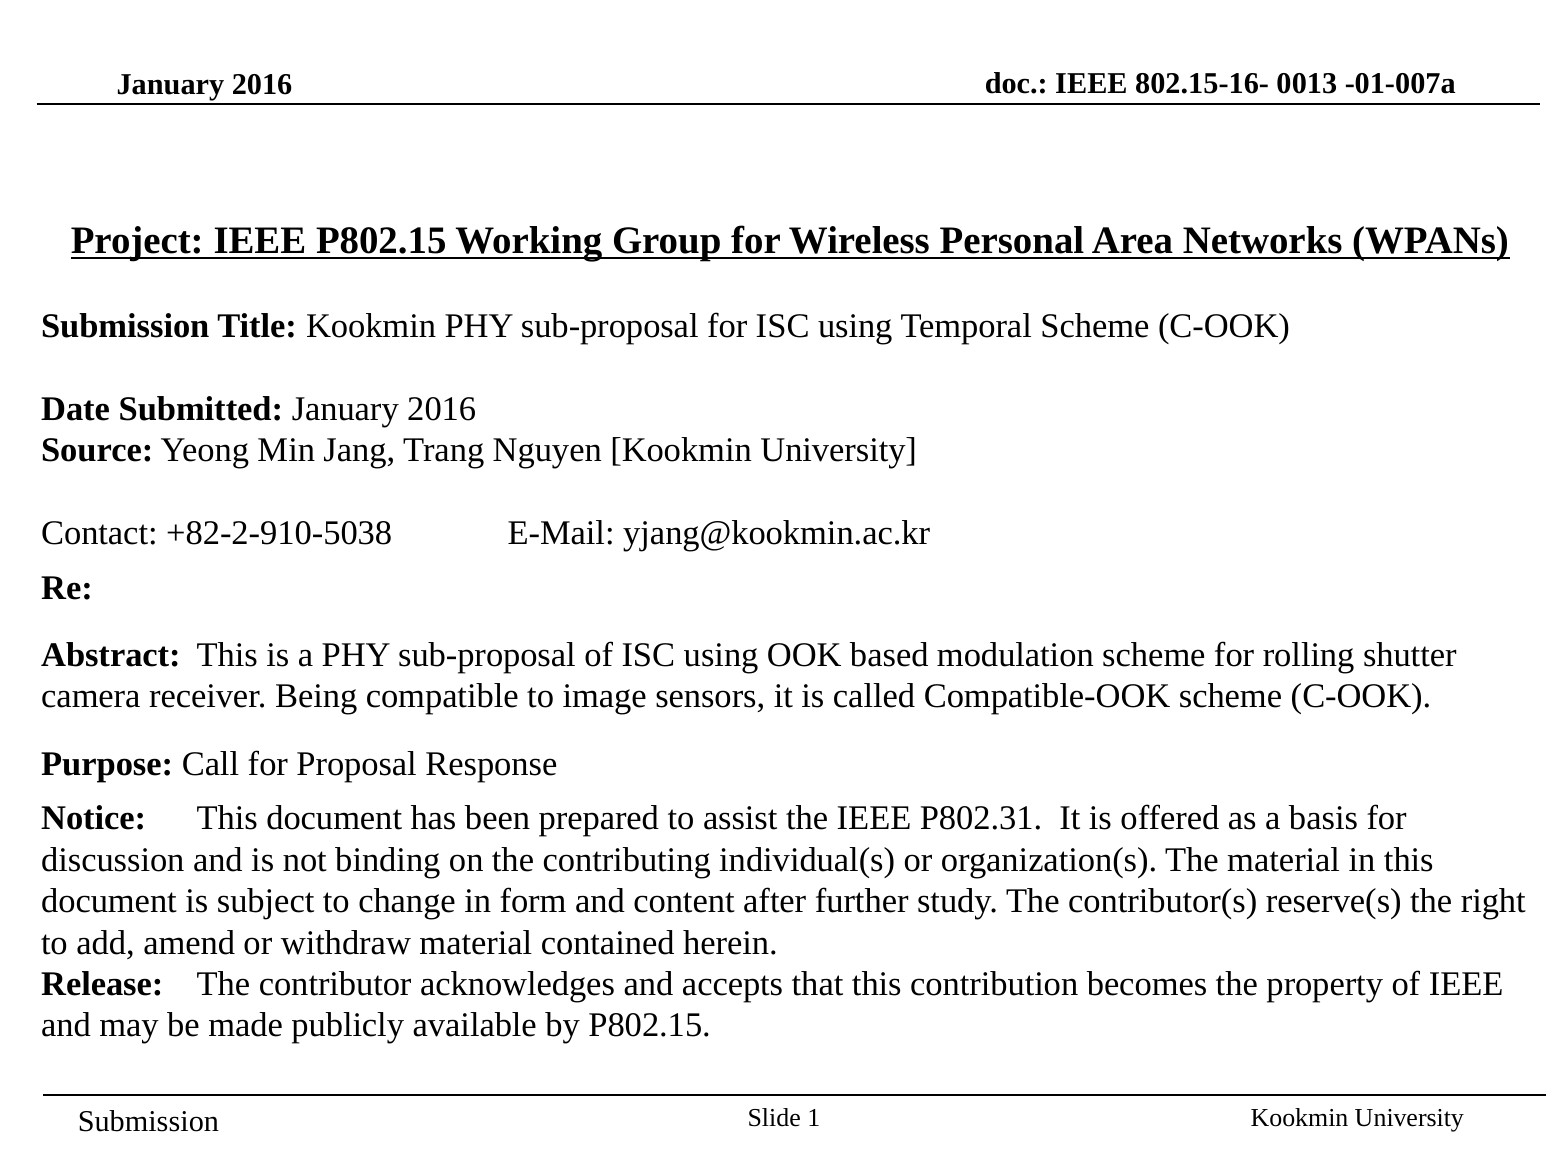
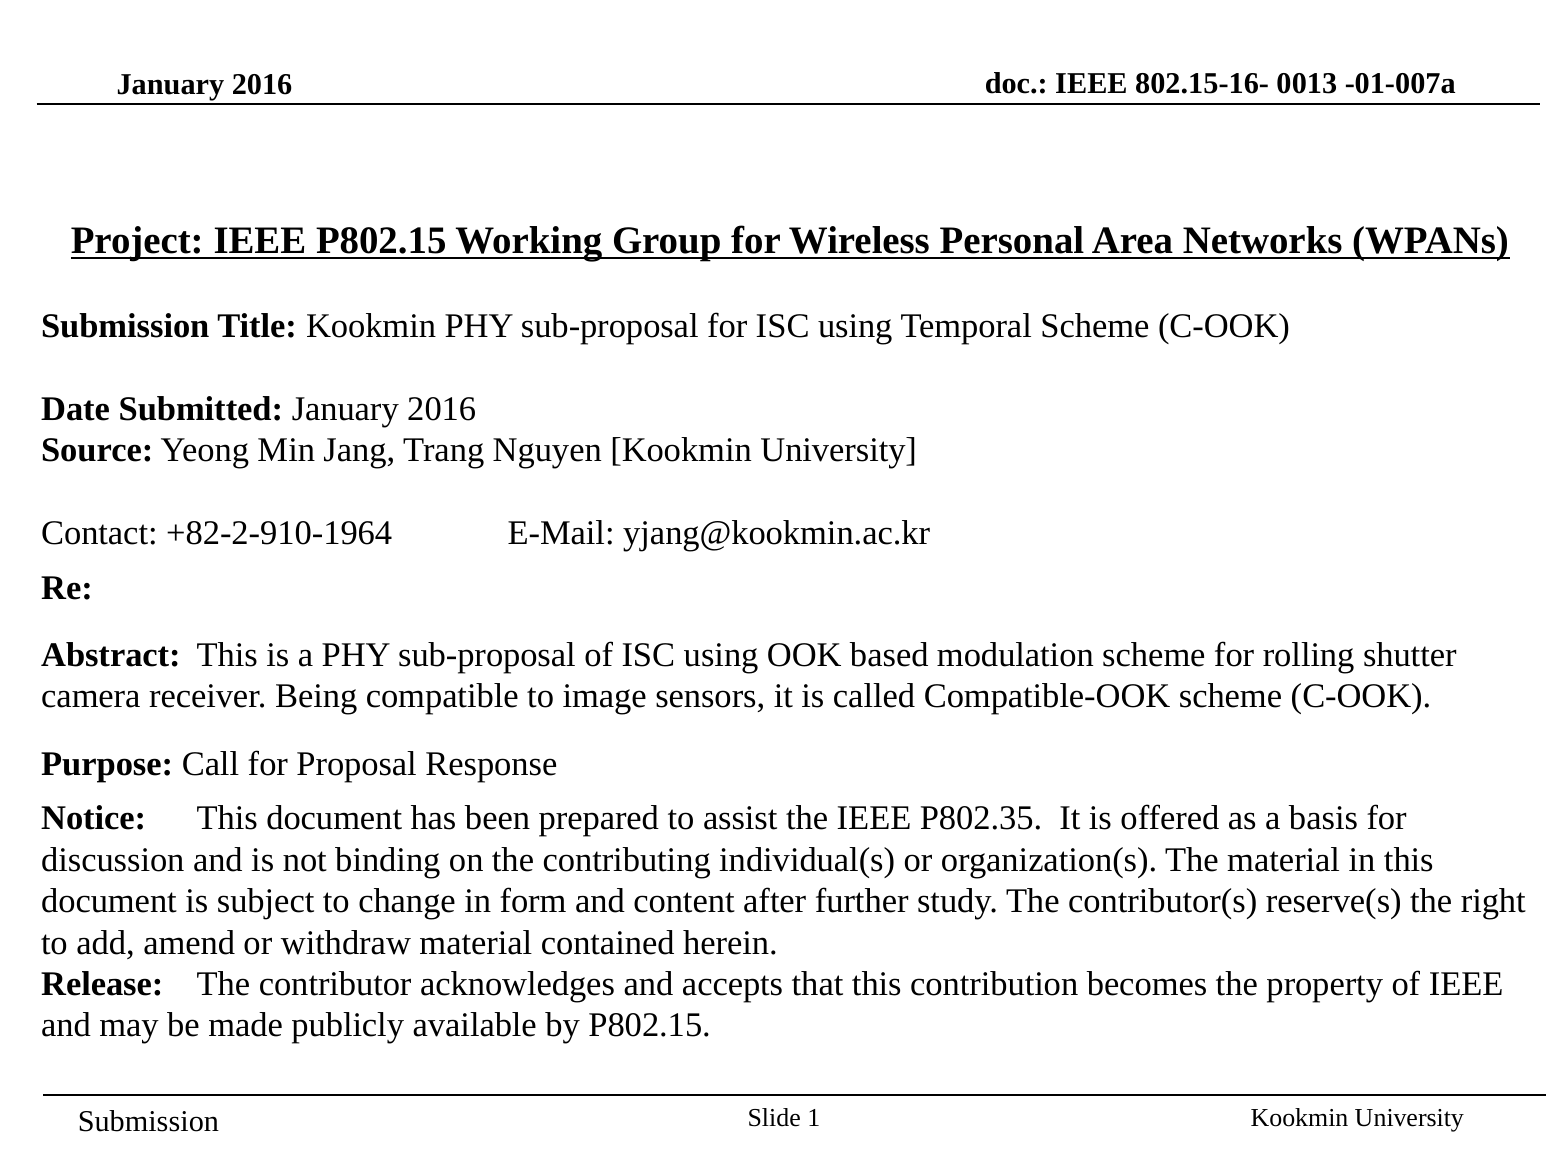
+82-2-910-5038: +82-2-910-5038 -> +82-2-910-1964
P802.31: P802.31 -> P802.35
